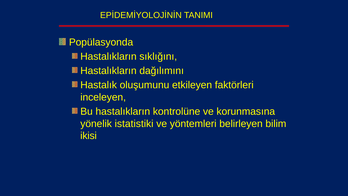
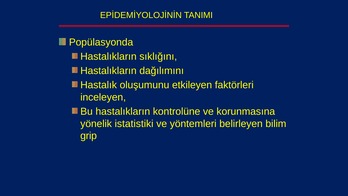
ikisi: ikisi -> grip
